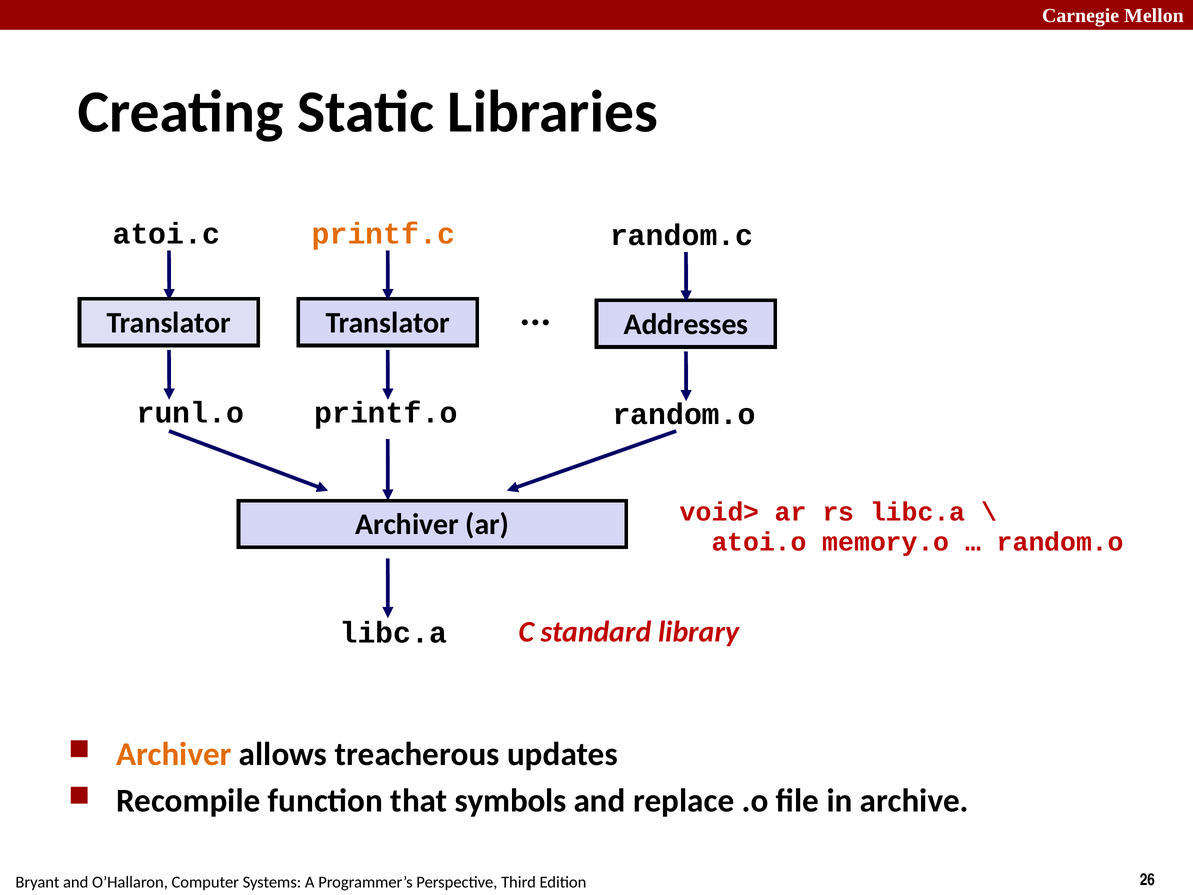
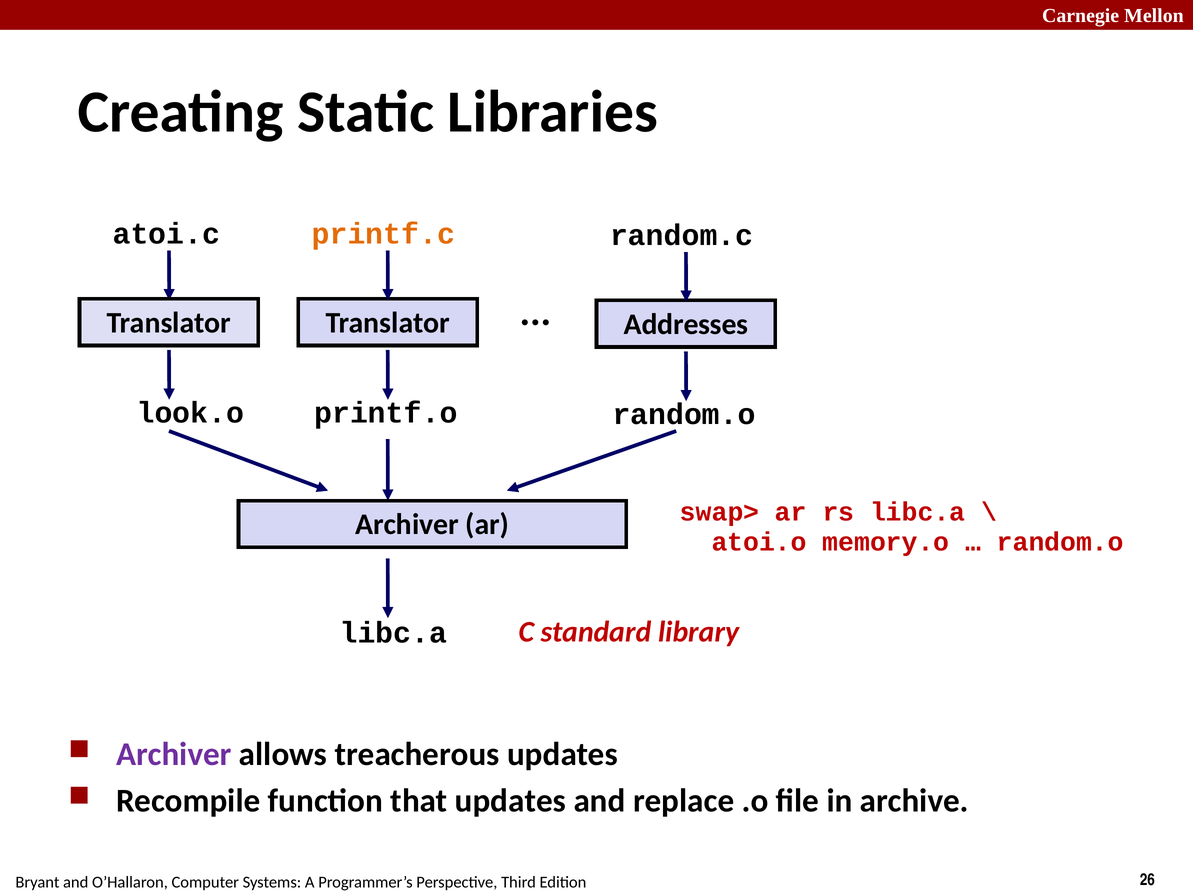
runl.o: runl.o -> look.o
void>: void> -> swap>
Archiver at (174, 754) colour: orange -> purple
that symbols: symbols -> updates
